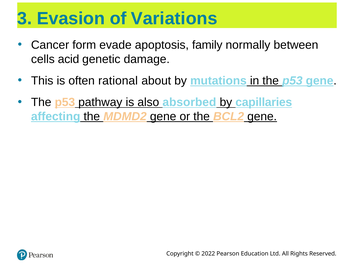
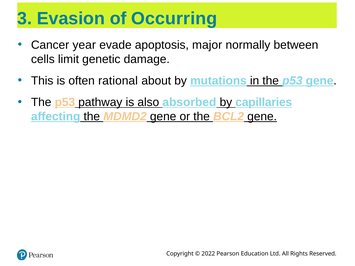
Variations: Variations -> Occurring
form: form -> year
family: family -> major
acid: acid -> limit
